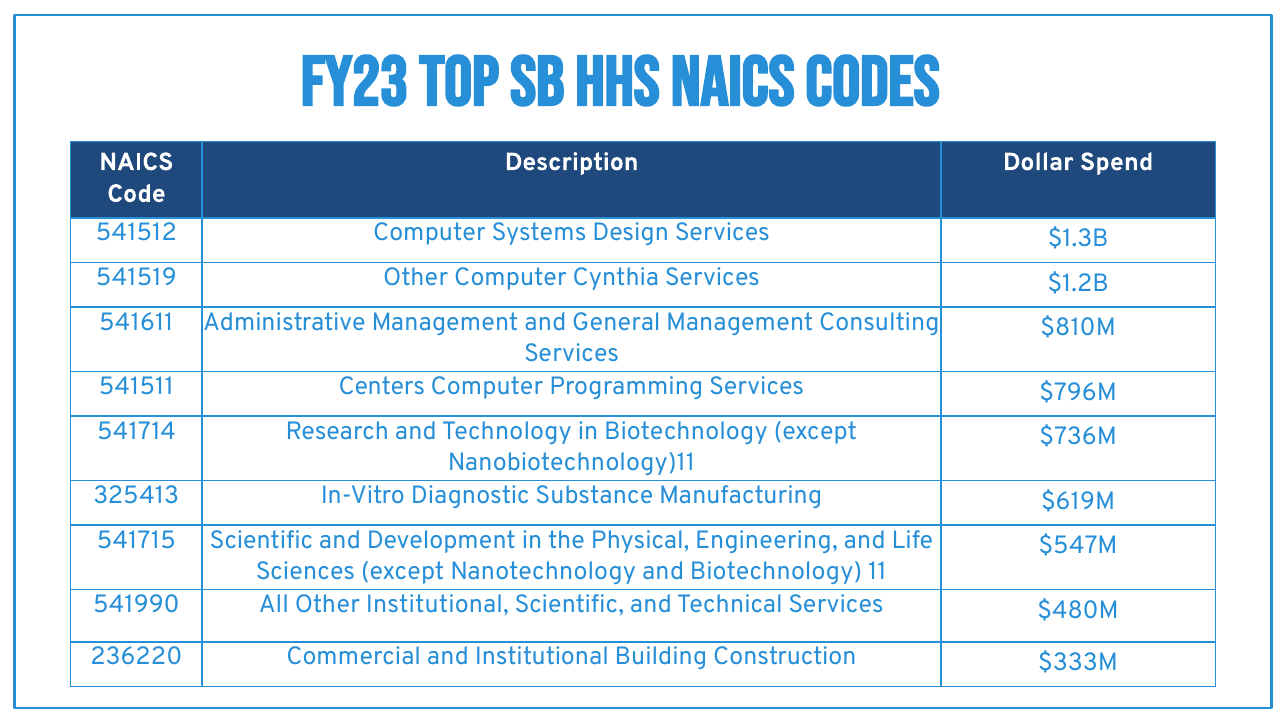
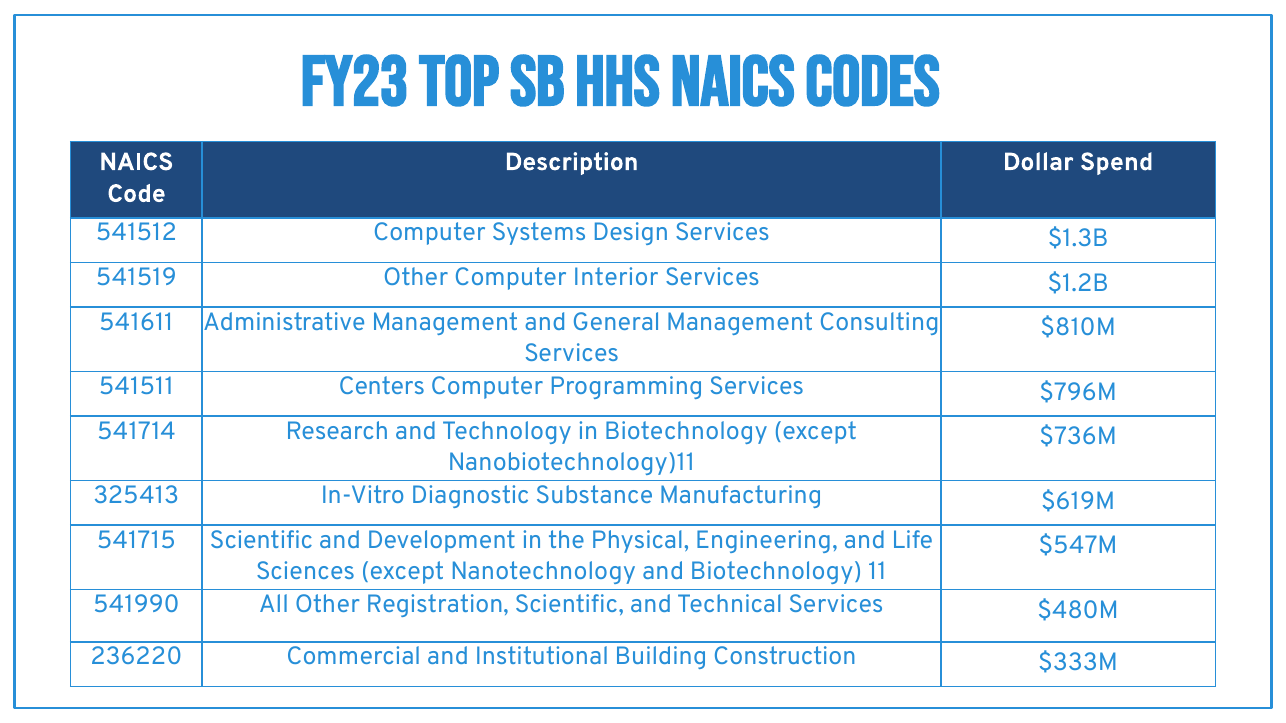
Cynthia: Cynthia -> Interior
Other Institutional: Institutional -> Registration
